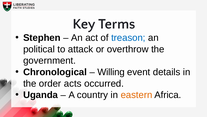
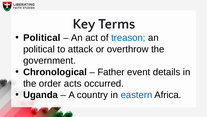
Stephen at (42, 38): Stephen -> Political
Willing: Willing -> Father
eastern colour: orange -> blue
